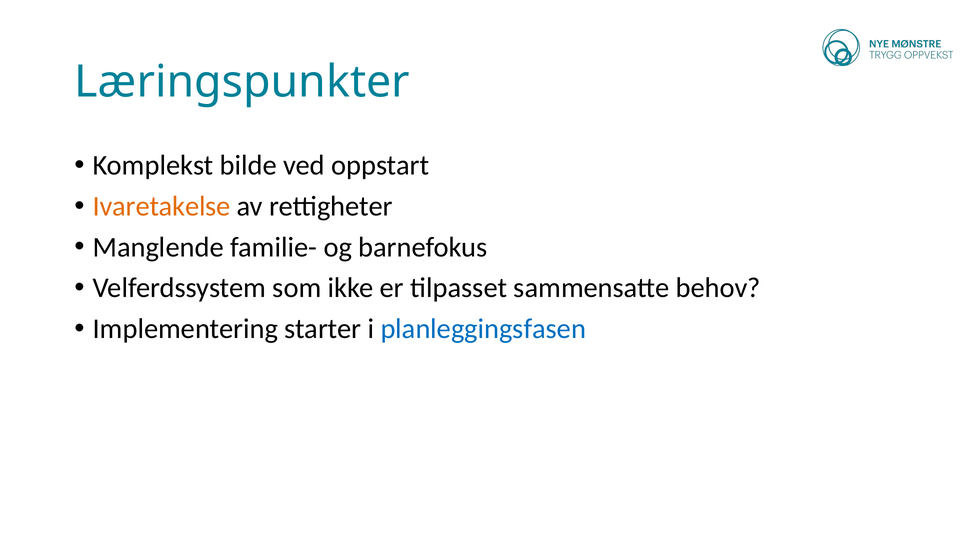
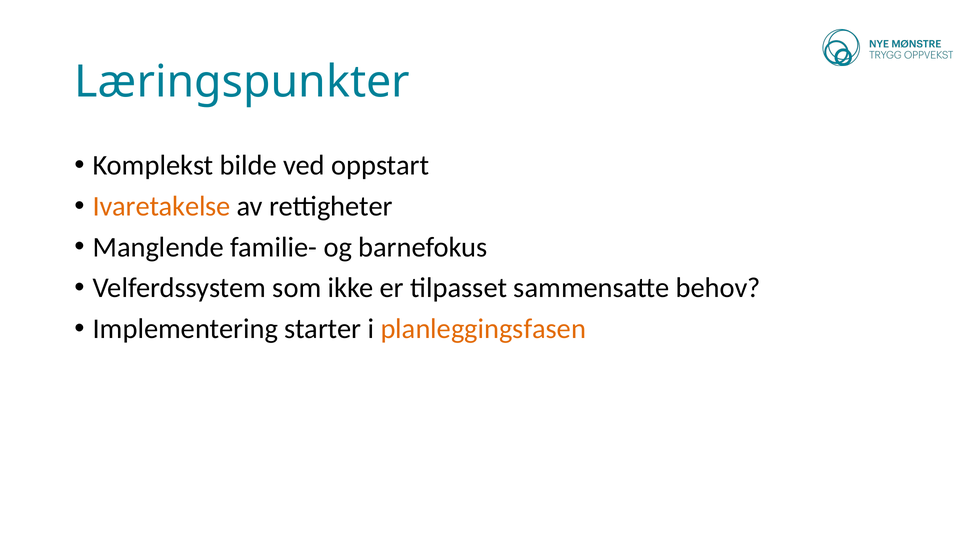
planleggingsfasen colour: blue -> orange
